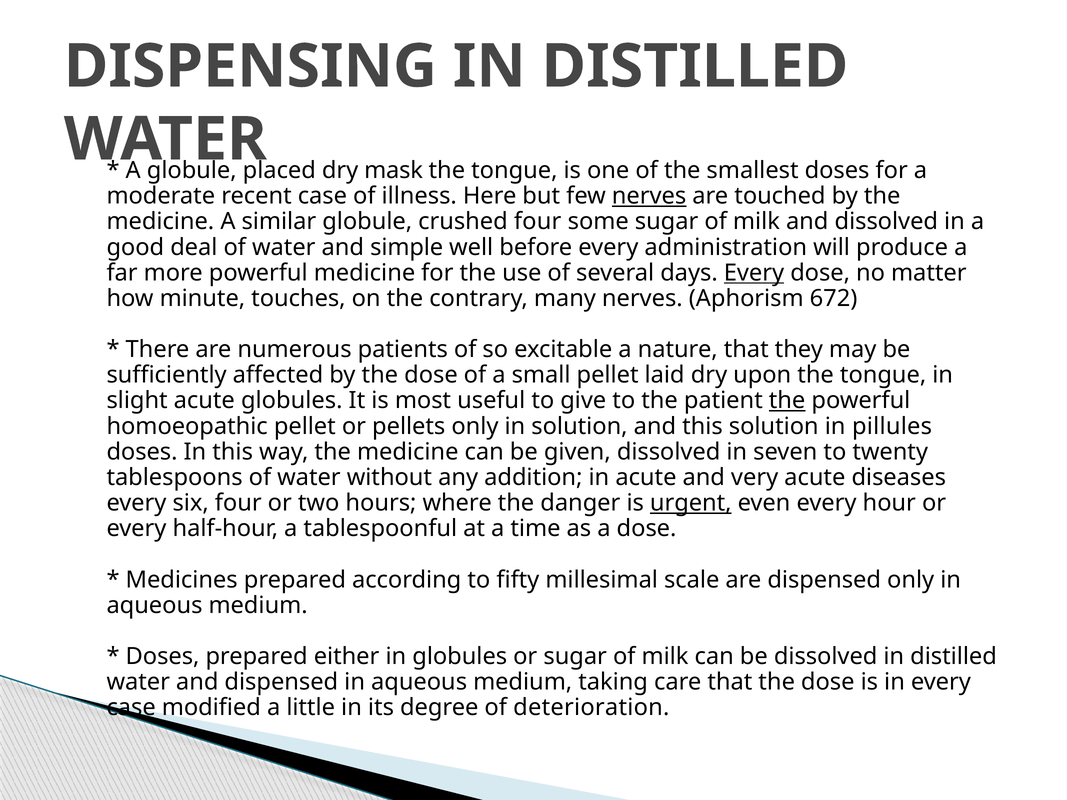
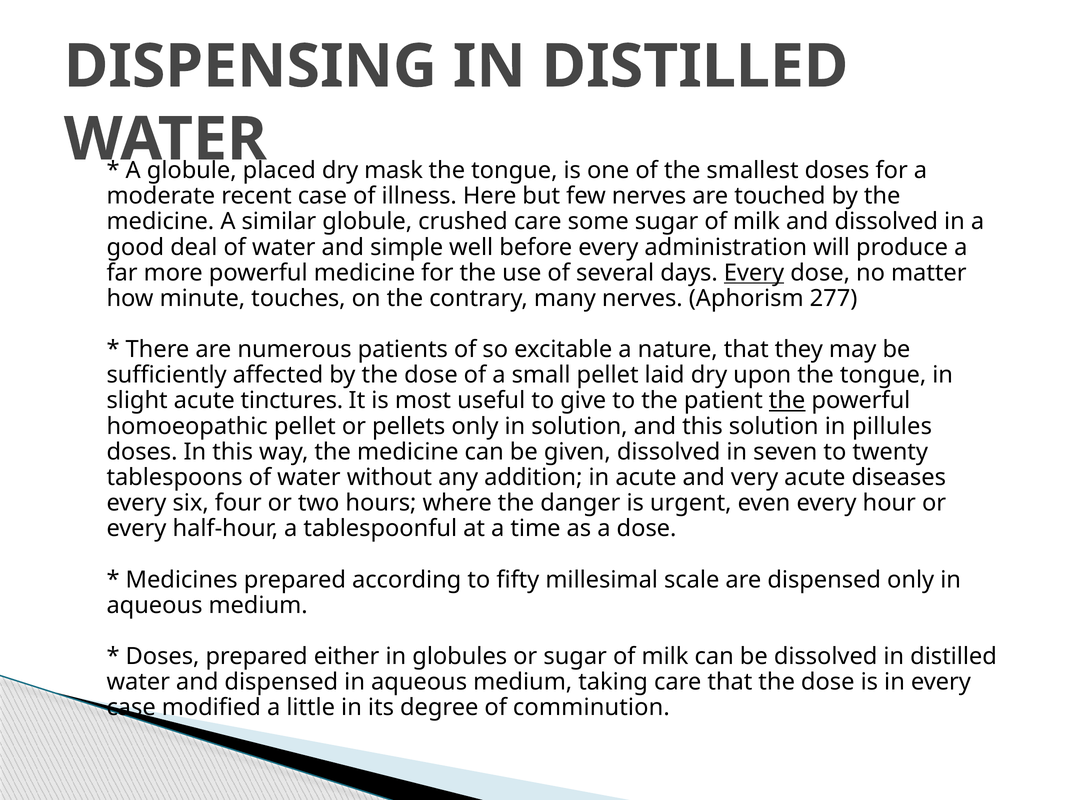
nerves at (649, 196) underline: present -> none
crushed four: four -> care
672: 672 -> 277
acute globules: globules -> tinctures
urgent underline: present -> none
deterioration: deterioration -> comminution
